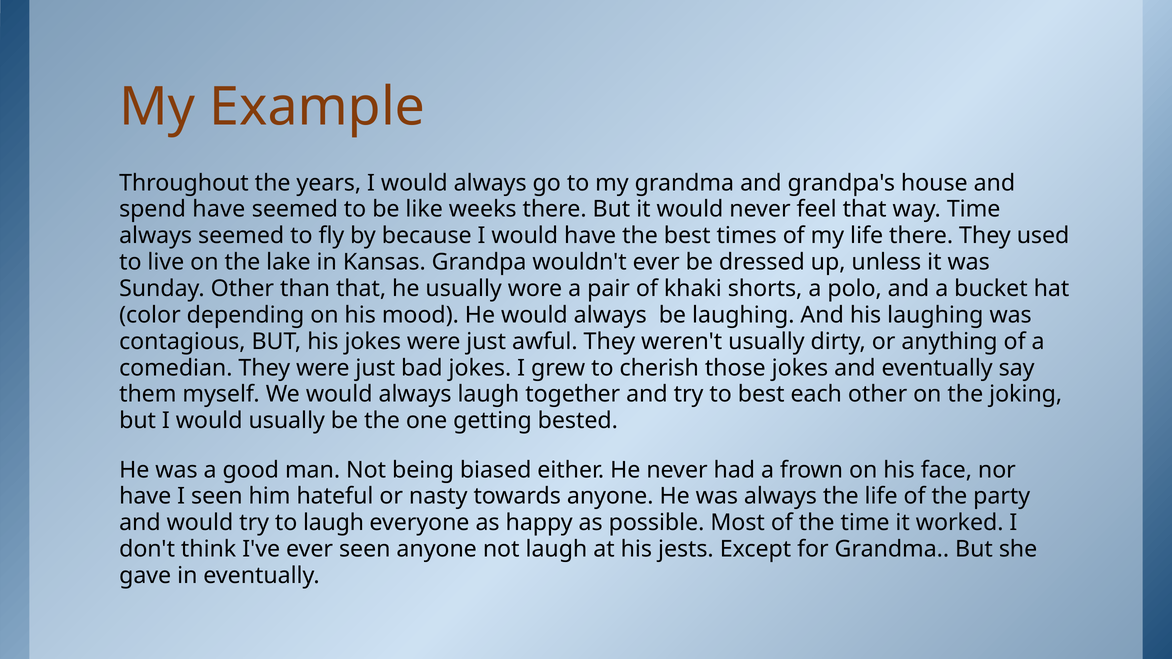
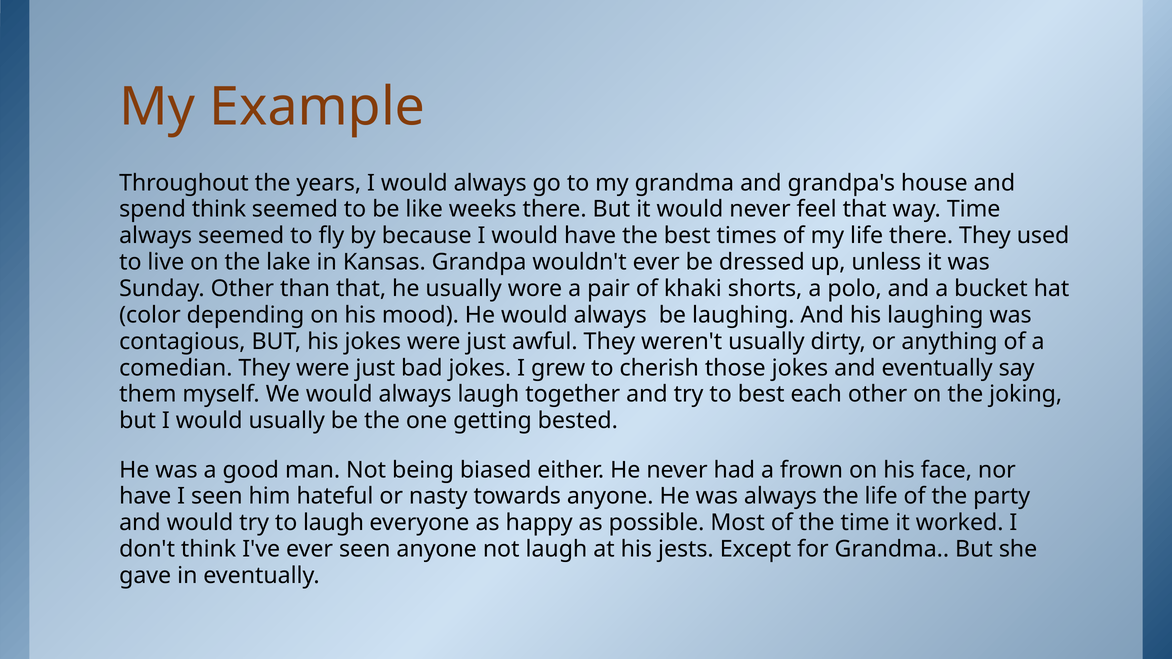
spend have: have -> think
